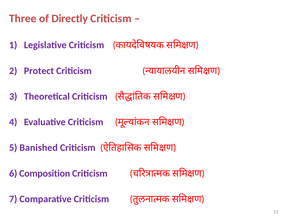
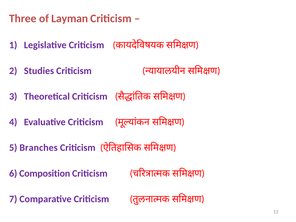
Directly: Directly -> Layman
Protect: Protect -> Studies
Banished: Banished -> Branches
